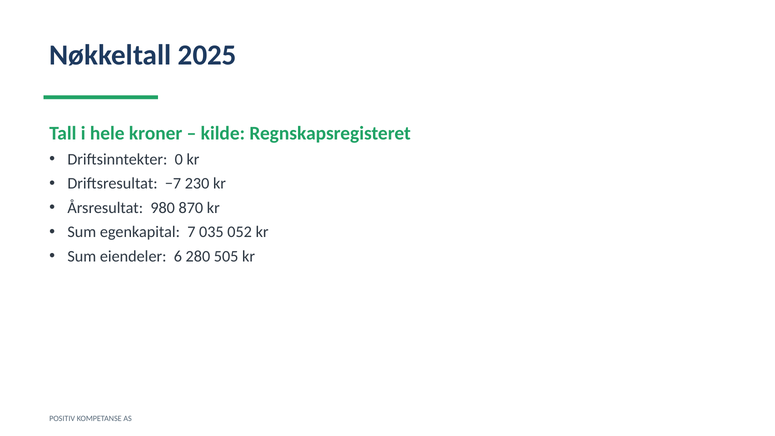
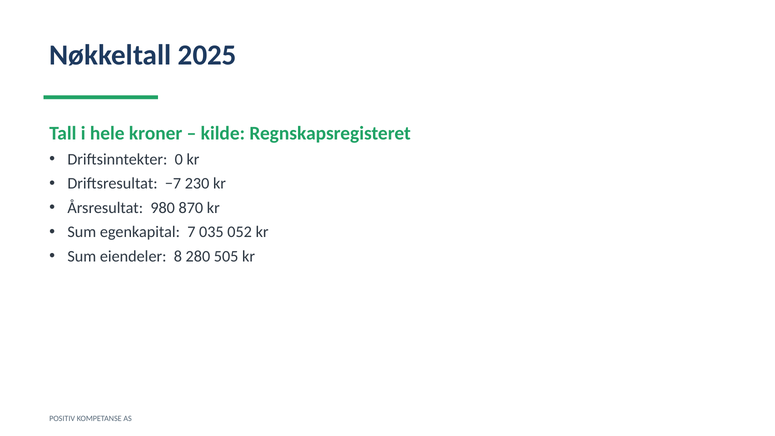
6: 6 -> 8
